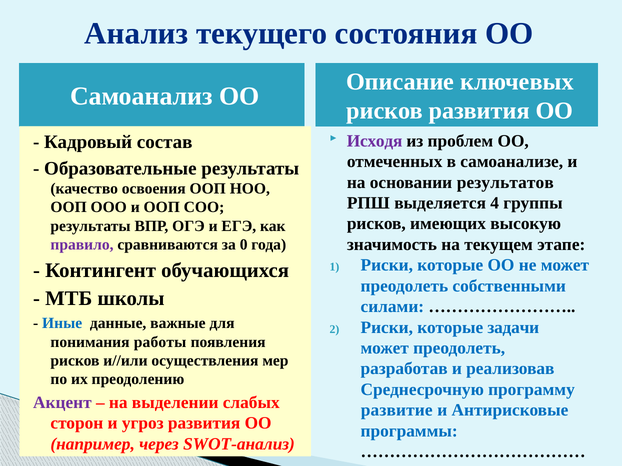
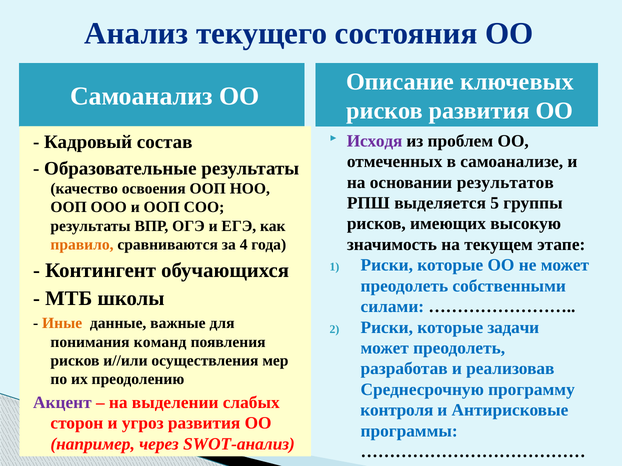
4: 4 -> 5
правило colour: purple -> orange
0: 0 -> 4
Иные colour: blue -> orange
работы: работы -> команд
развитие: развитие -> контроля
